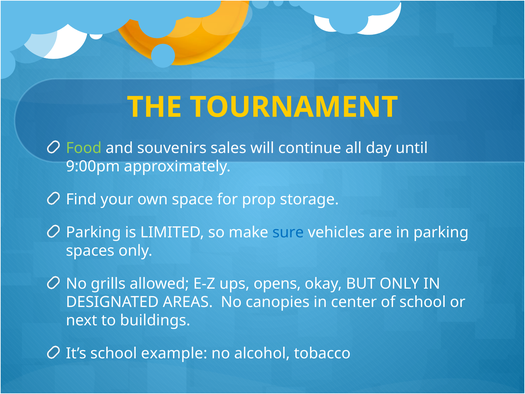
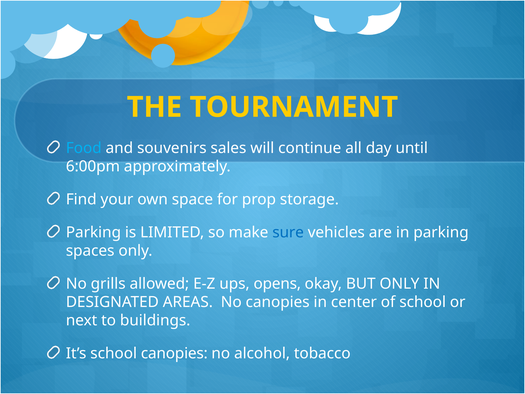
Food colour: light green -> light blue
9:00pm: 9:00pm -> 6:00pm
school example: example -> canopies
